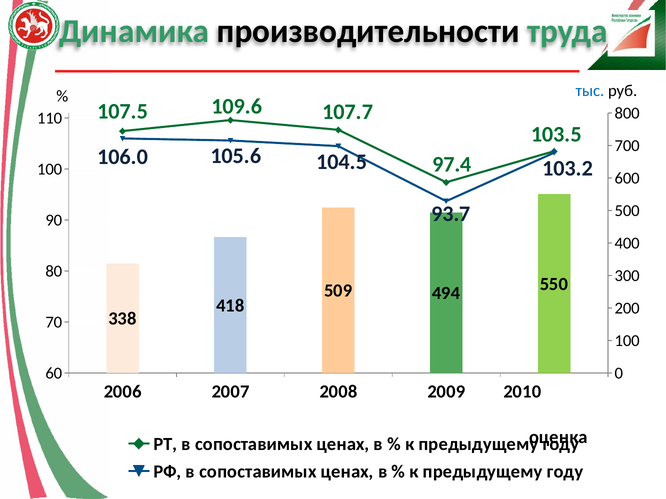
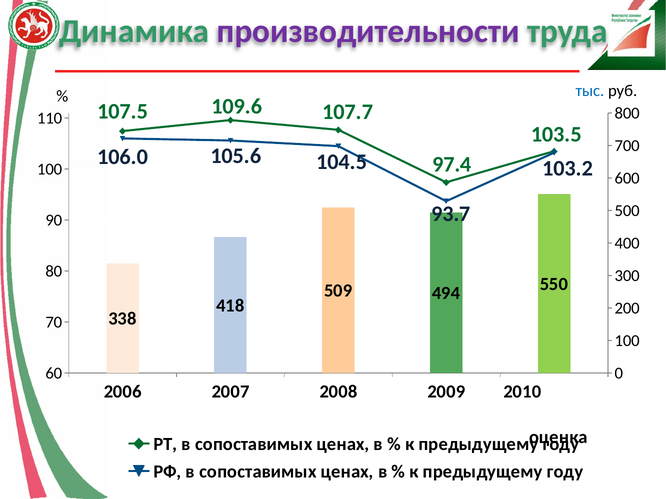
производительности colour: black -> purple
